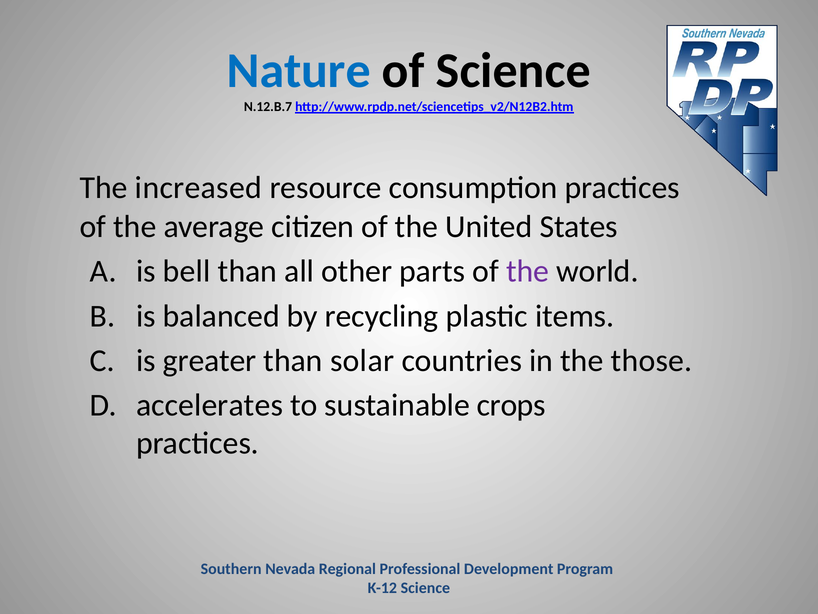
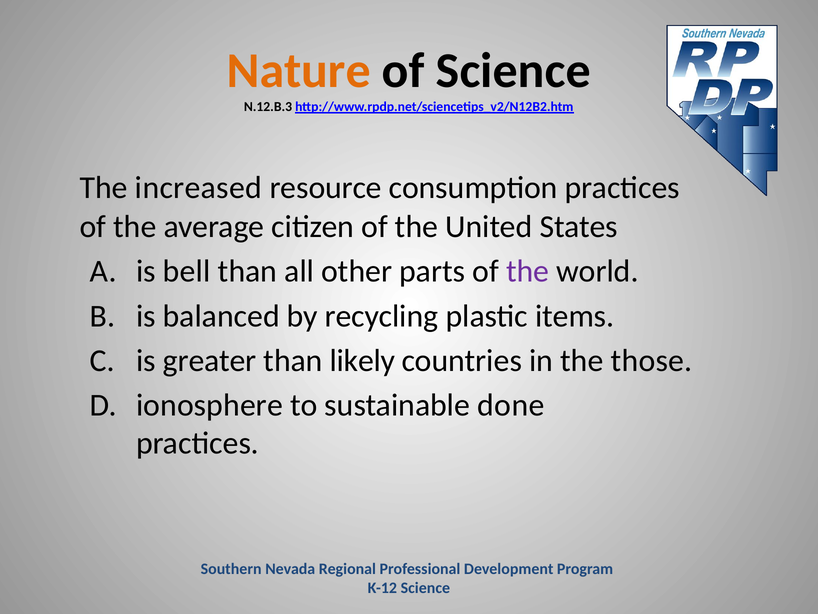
Nature colour: blue -> orange
N.12.B.7: N.12.B.7 -> N.12.B.3
solar: solar -> likely
accelerates: accelerates -> ionosphere
crops: crops -> done
